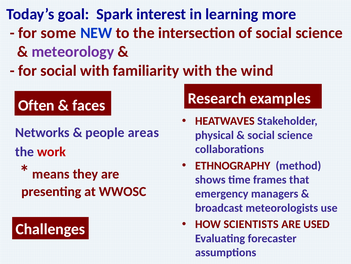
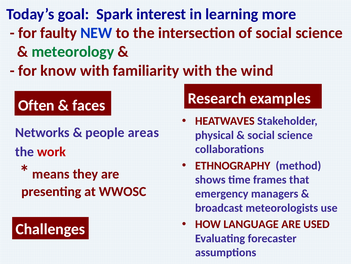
some: some -> faulty
meteorology colour: purple -> green
for social: social -> know
SCIENTISTS: SCIENTISTS -> LANGUAGE
